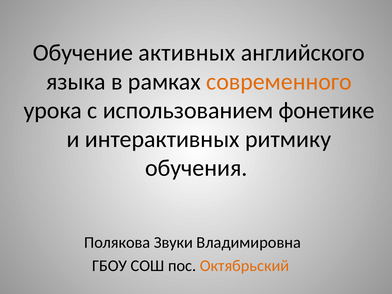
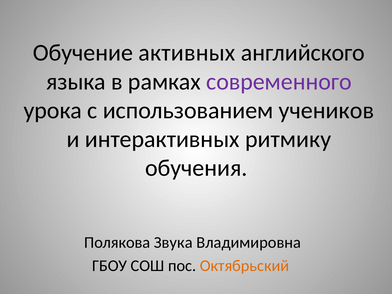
современного colour: orange -> purple
фонетике: фонетике -> учеников
Звуки: Звуки -> Звука
